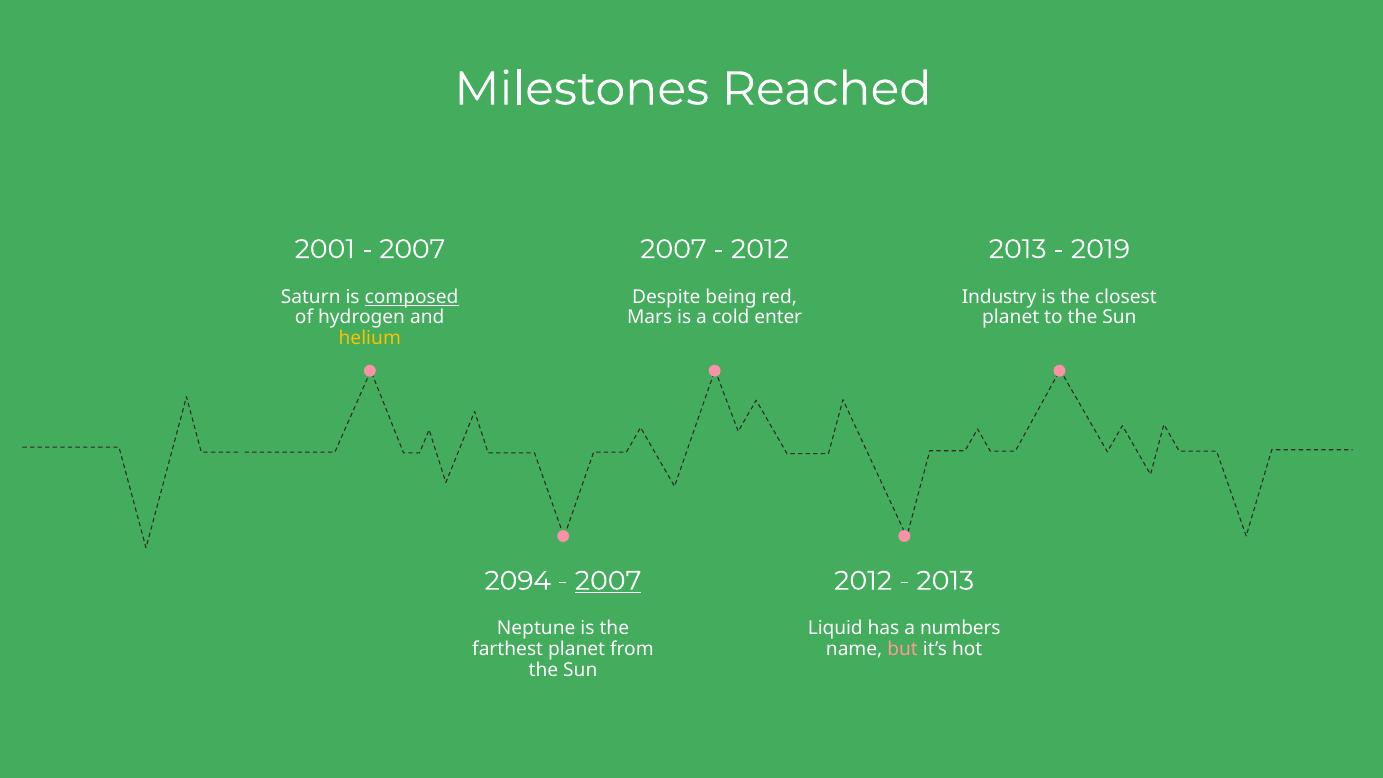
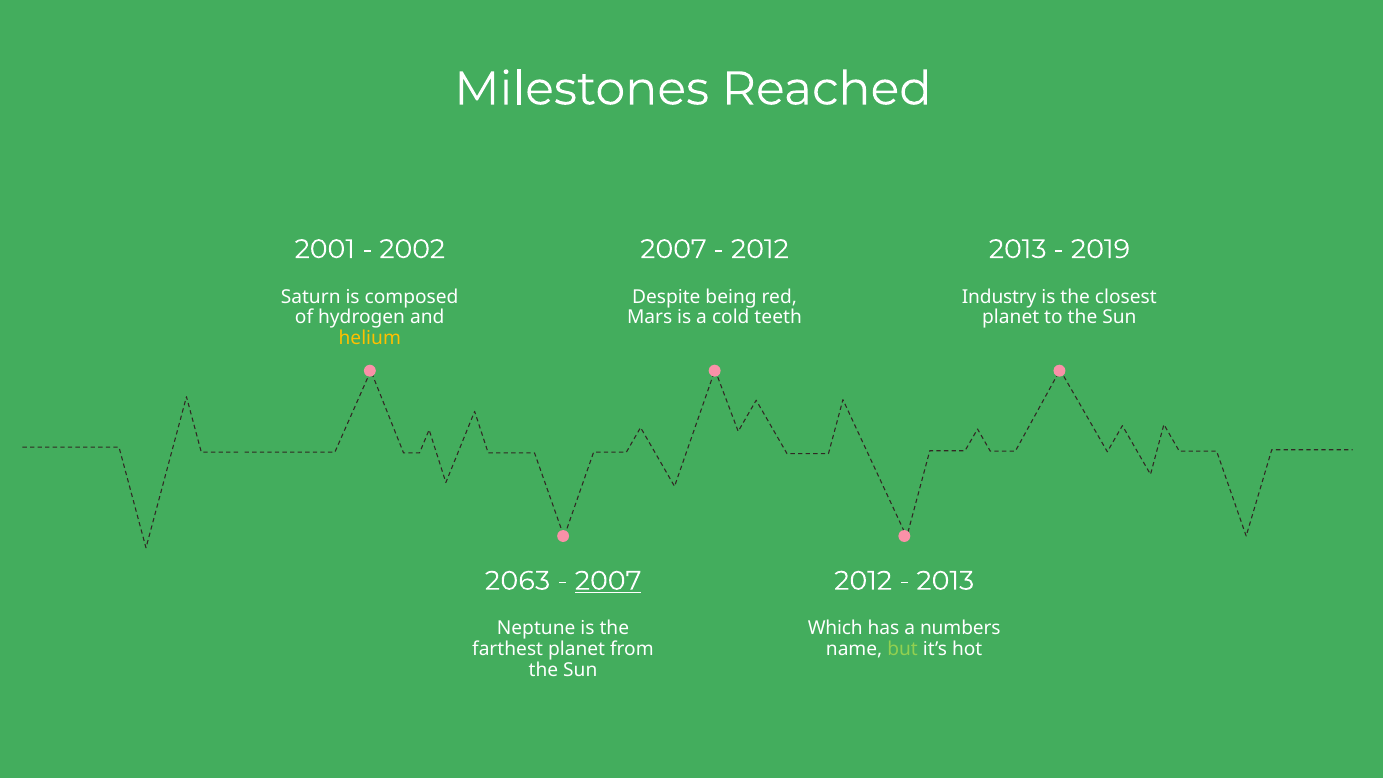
2007 at (412, 249): 2007 -> 2002
composed underline: present -> none
enter: enter -> teeth
2094: 2094 -> 2063
Liquid: Liquid -> Which
but colour: pink -> light green
